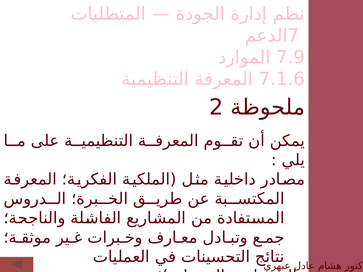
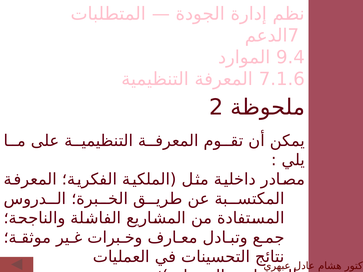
7.9: 7.9 -> 9.4
